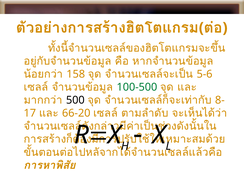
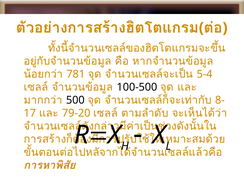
158: 158 -> 781
5-6: 5-6 -> 5-4
100-500 colour: green -> black
66-20: 66-20 -> 79-20
